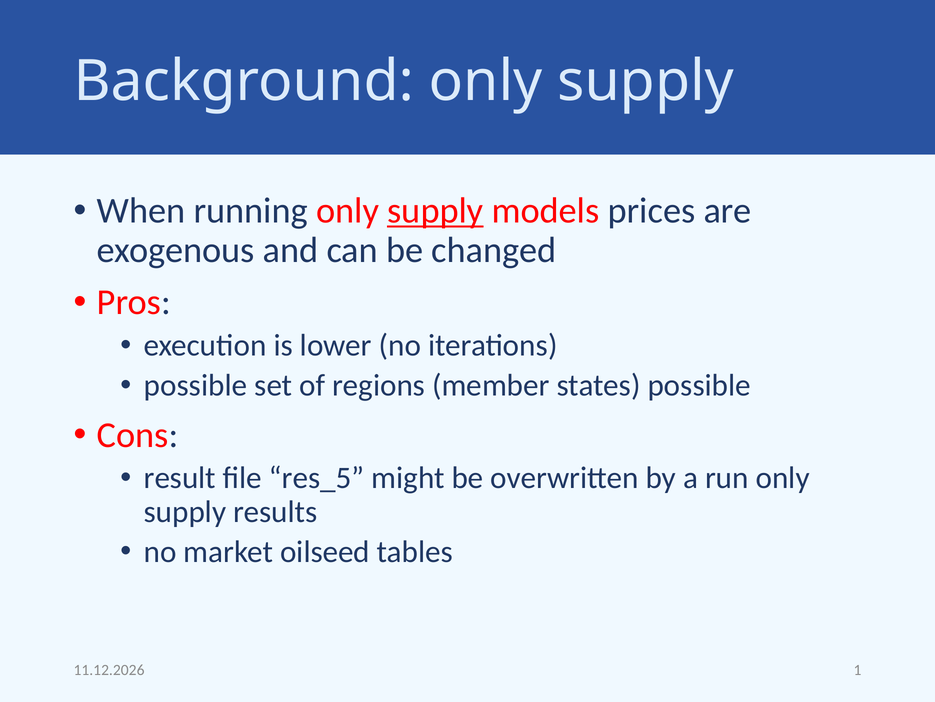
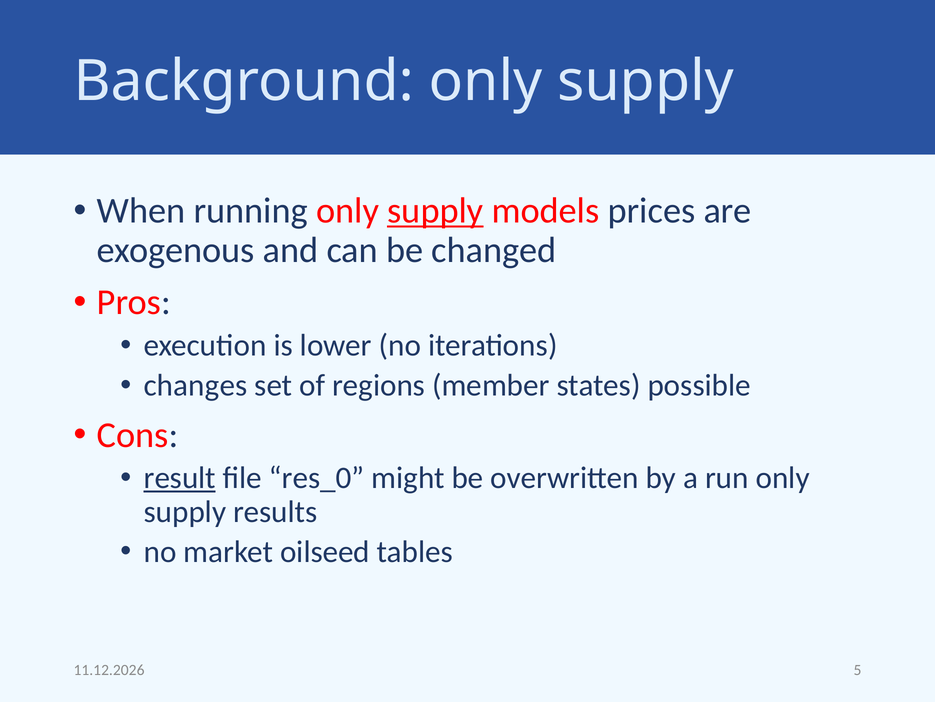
possible at (196, 385): possible -> changes
result underline: none -> present
res_5: res_5 -> res_0
1: 1 -> 5
